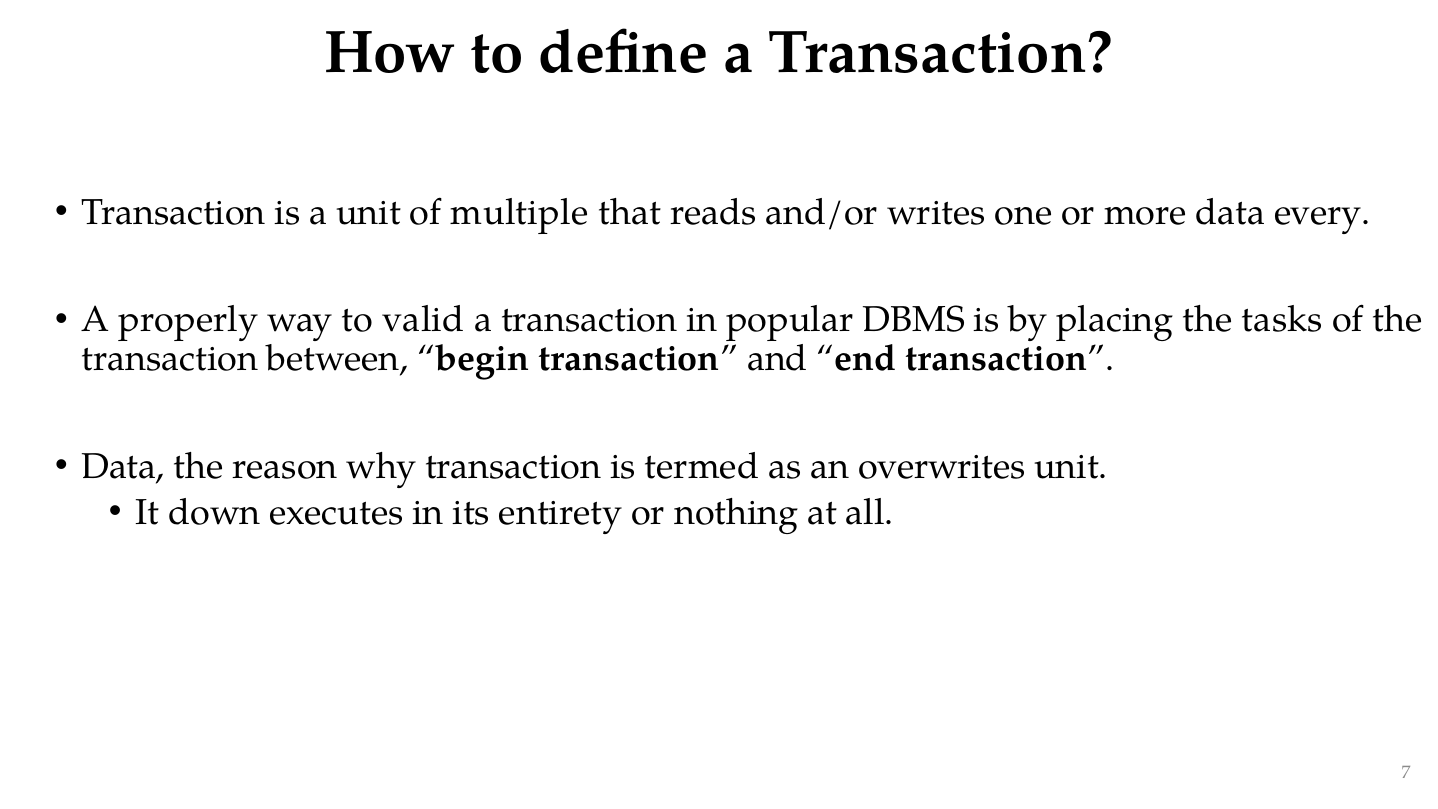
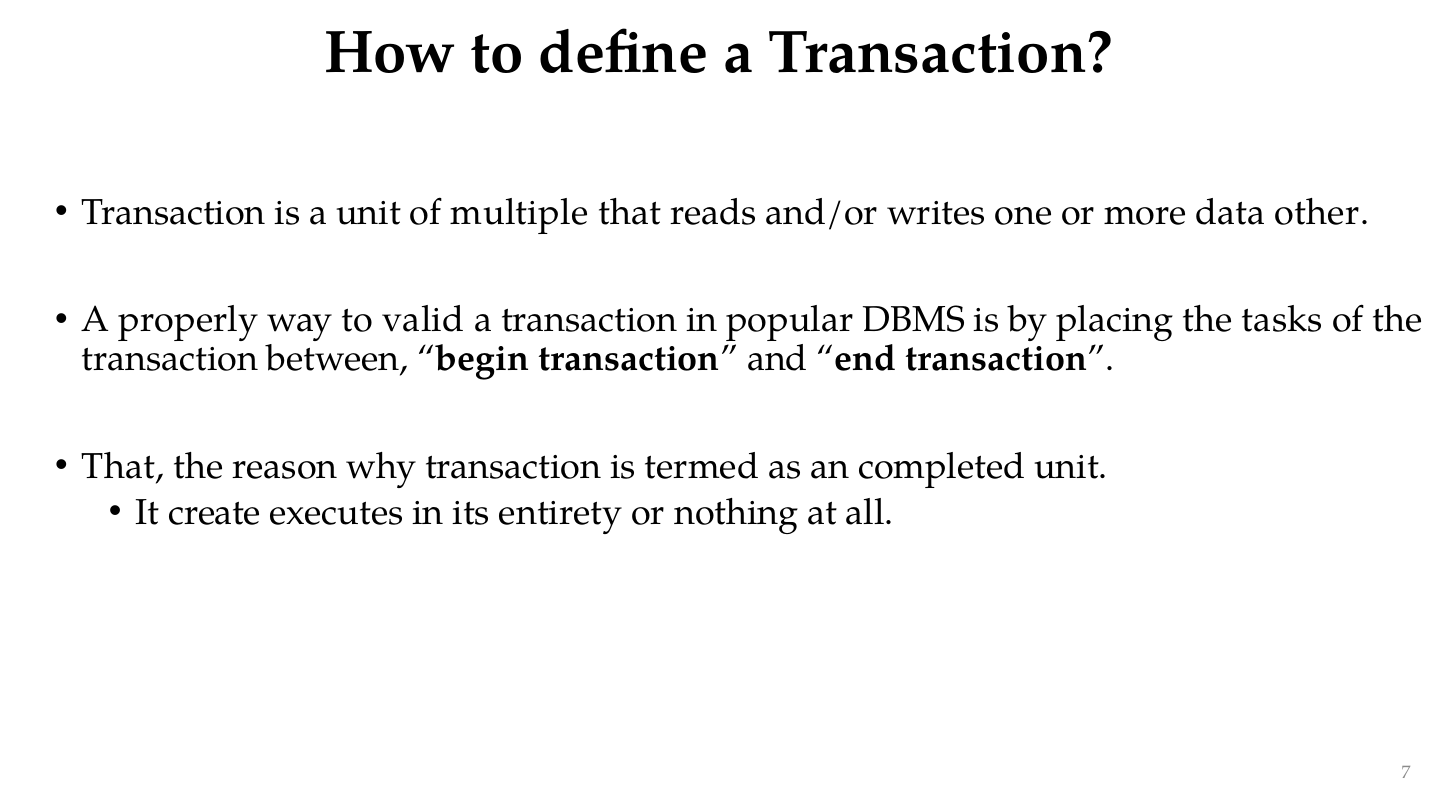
every: every -> other
Data at (123, 466): Data -> That
overwrites: overwrites -> completed
down: down -> create
